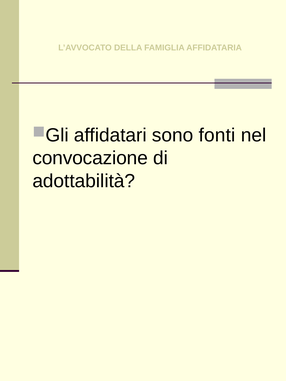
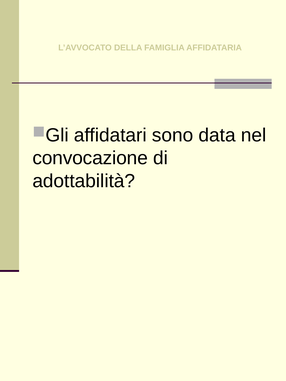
fonti: fonti -> data
